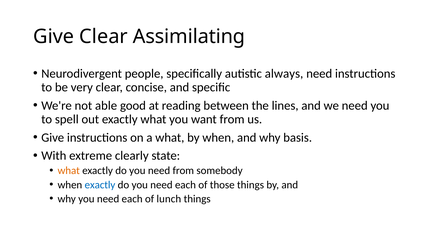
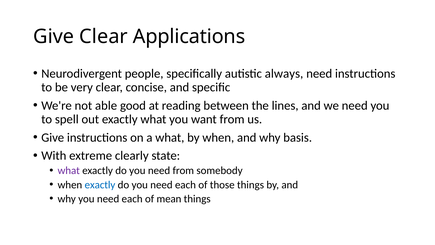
Assimilating: Assimilating -> Applications
what at (69, 171) colour: orange -> purple
lunch: lunch -> mean
